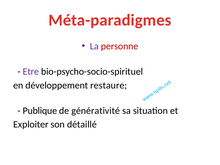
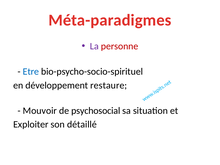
Etre colour: purple -> blue
Publique: Publique -> Mouvoir
générativité: générativité -> psychosocial
